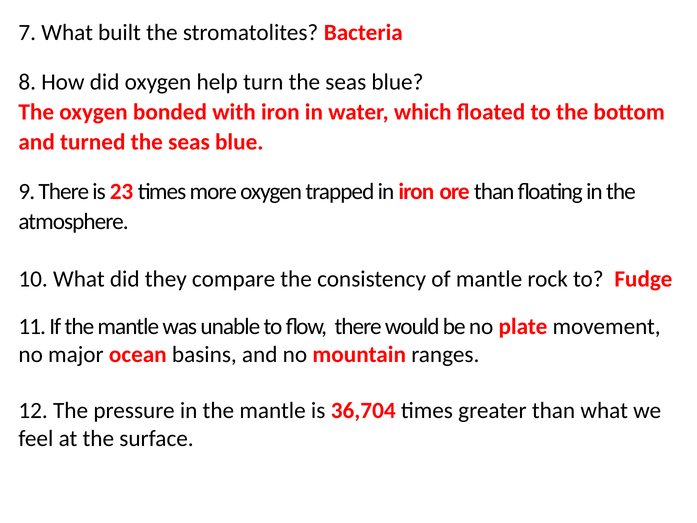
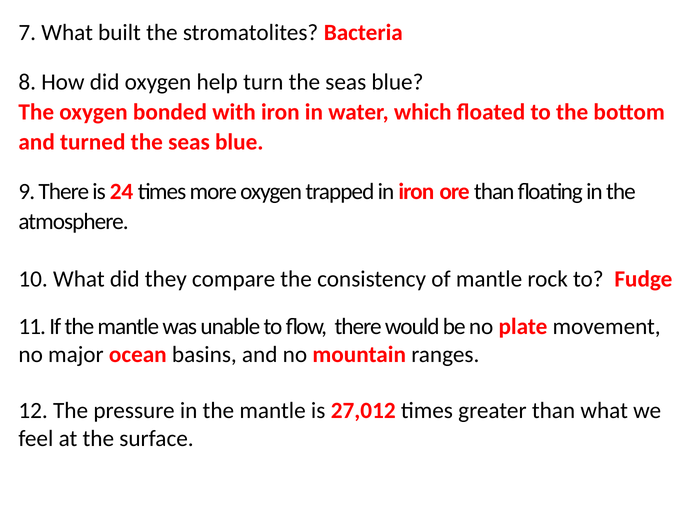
23: 23 -> 24
36,704: 36,704 -> 27,012
